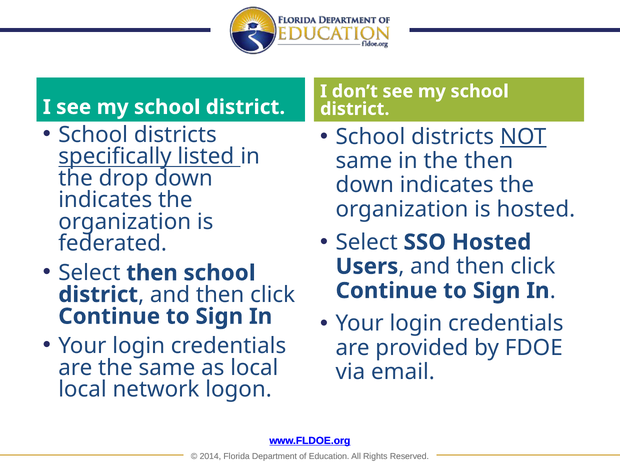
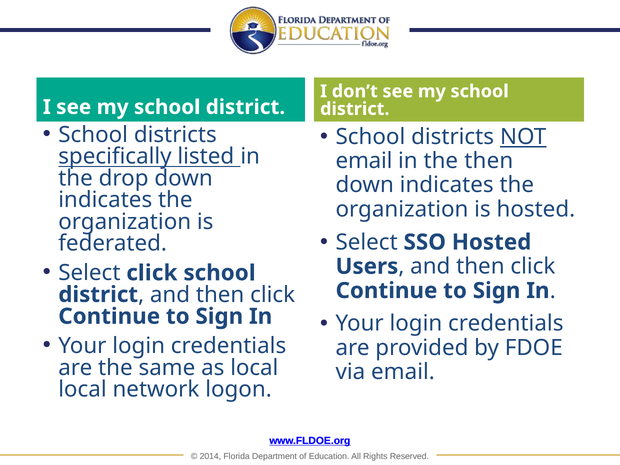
same at (364, 161): same -> email
Select then: then -> click
